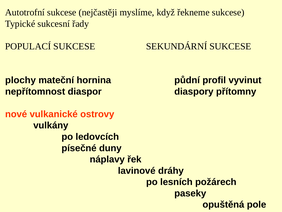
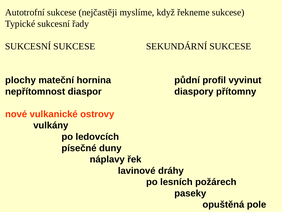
POPULACÍ at (28, 46): POPULACÍ -> SUKCESNÍ
